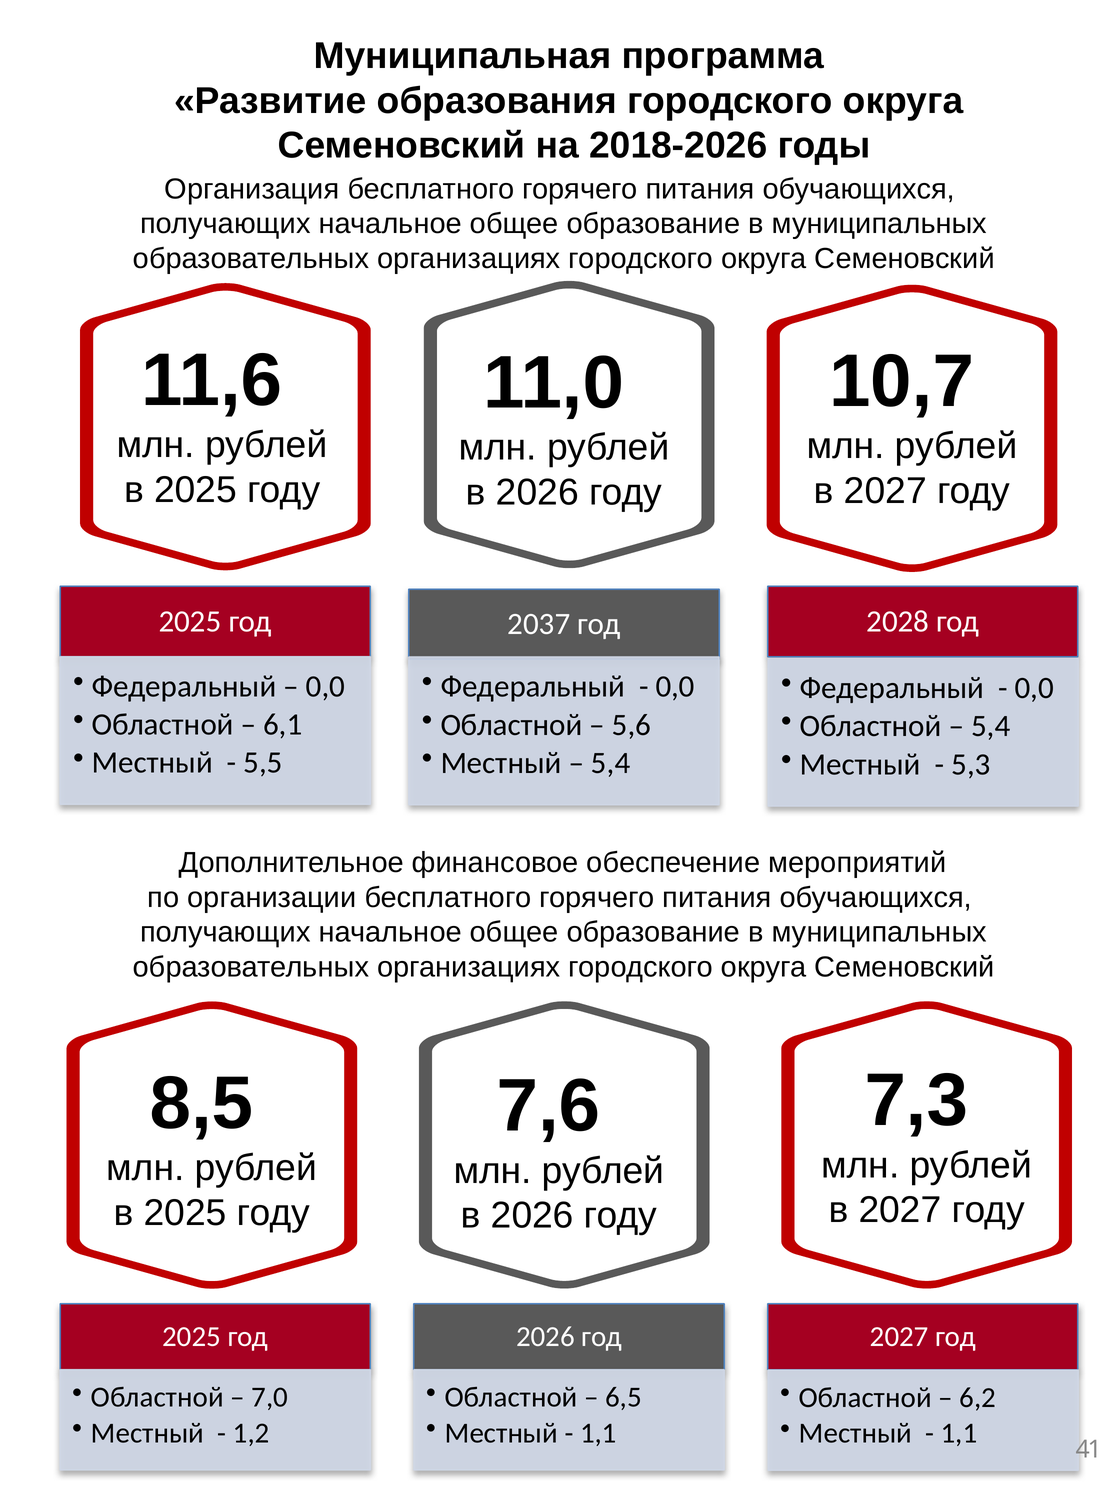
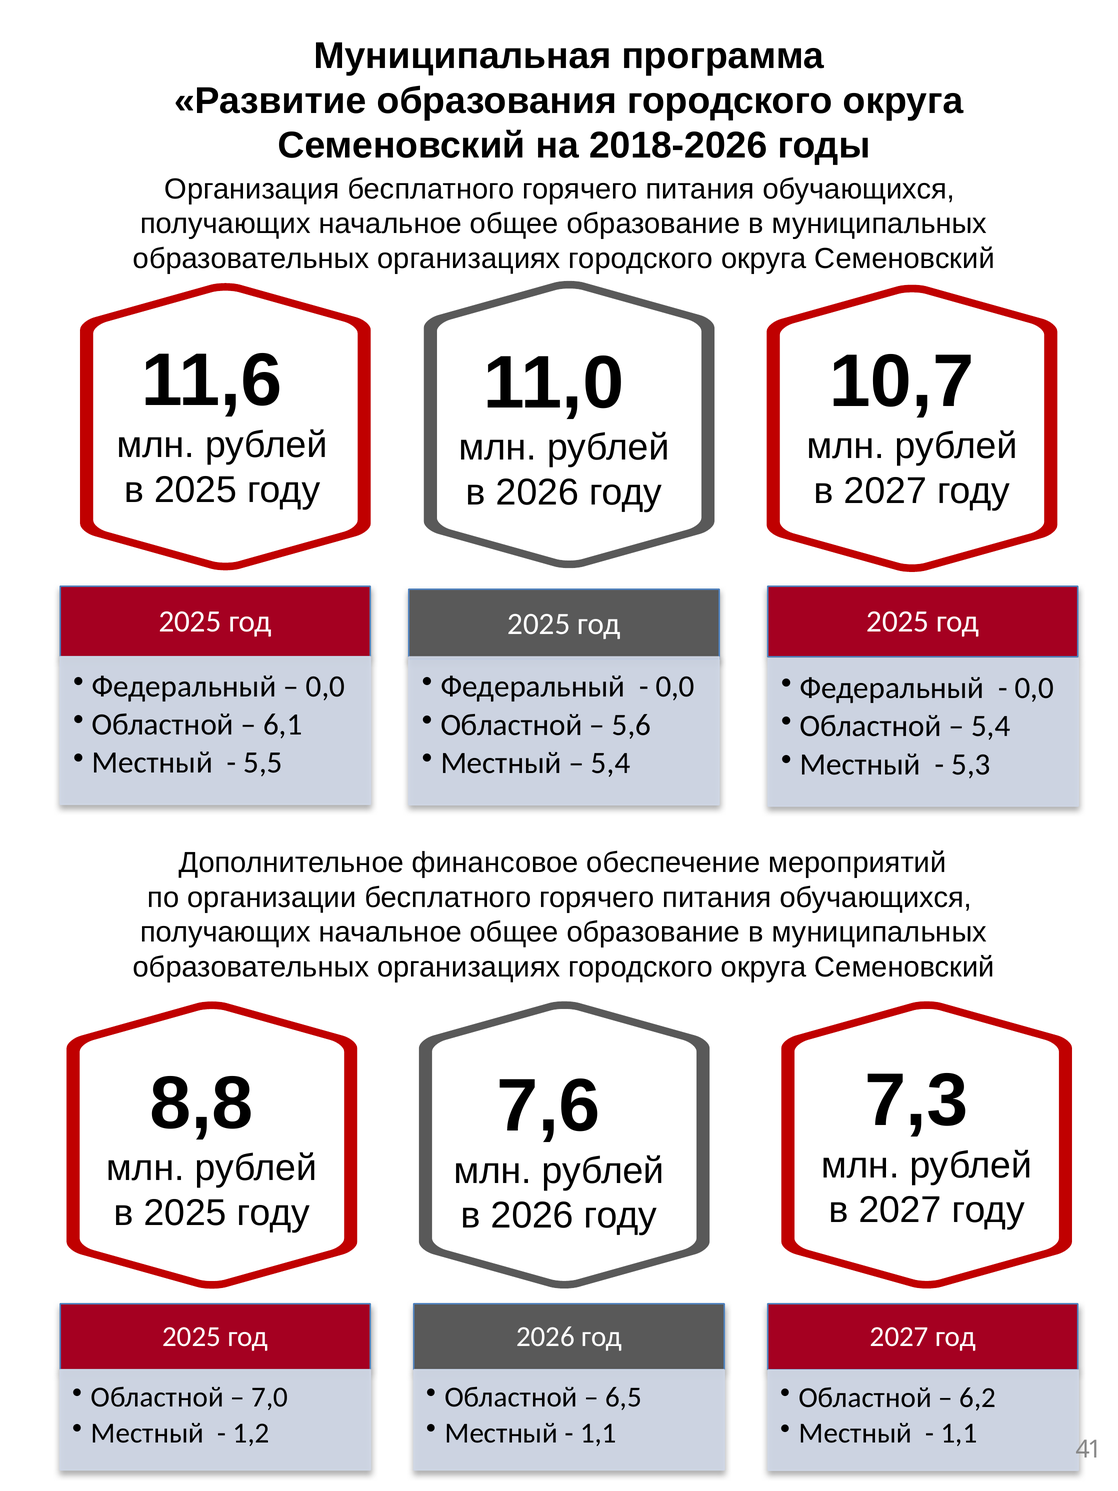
2028 at (898, 621): 2028 -> 2025
2037 at (539, 624): 2037 -> 2025
8,5: 8,5 -> 8,8
